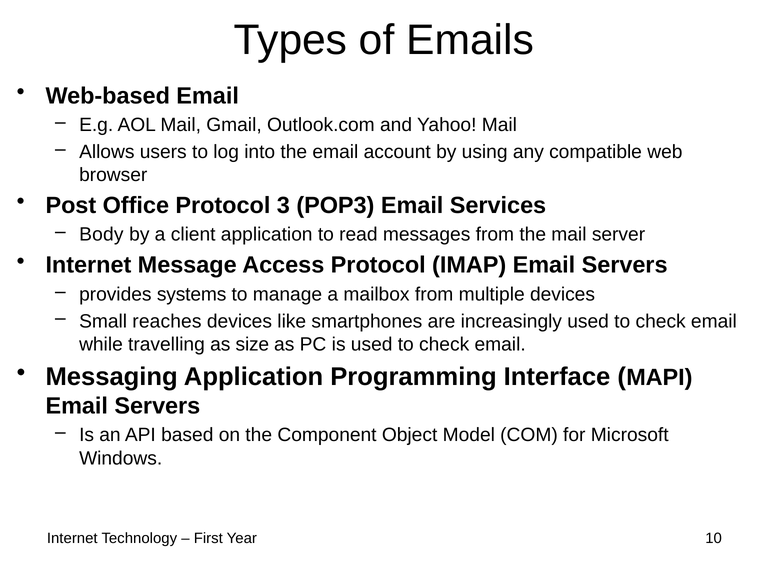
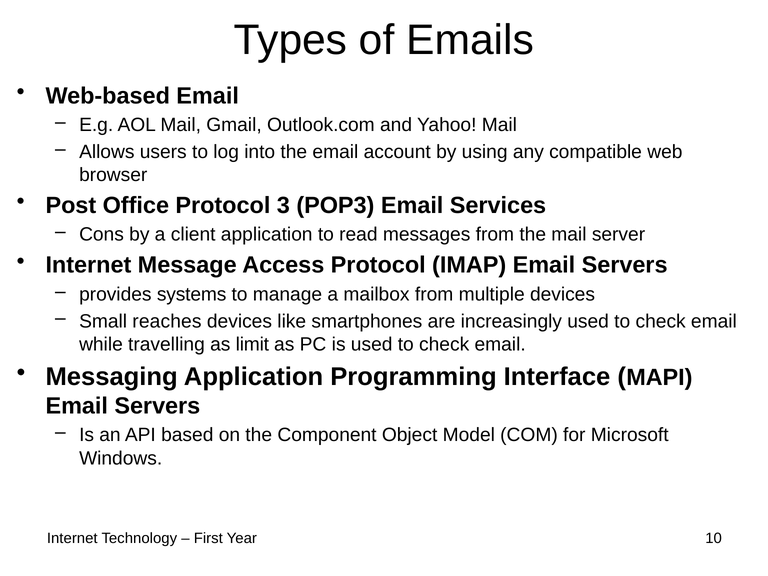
Body: Body -> Cons
size: size -> limit
